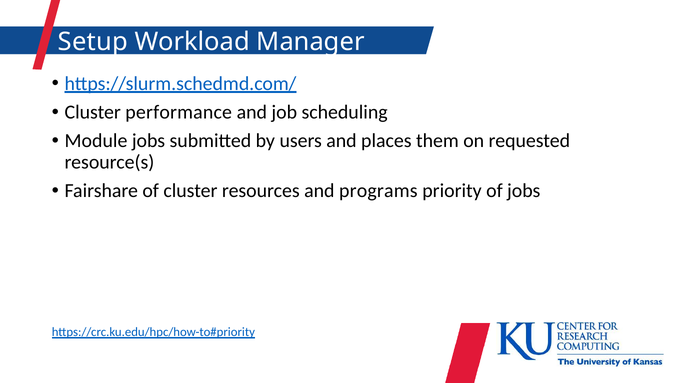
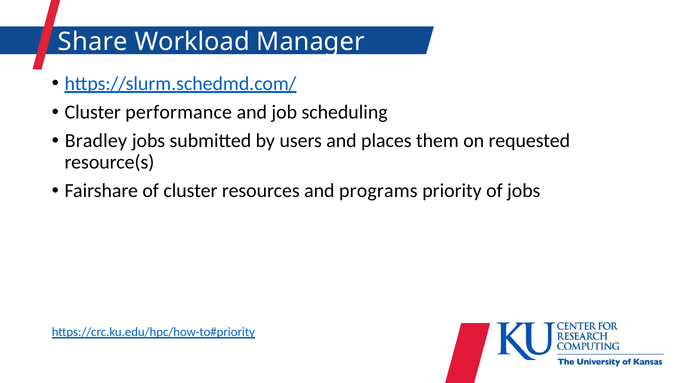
Setup: Setup -> Share
Module: Module -> Bradley
